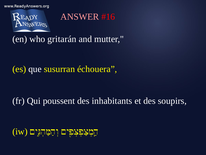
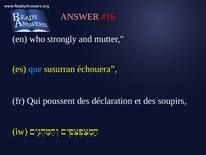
gritarán: gritarán -> strongly
que colour: white -> light blue
inhabitants: inhabitants -> déclaration
